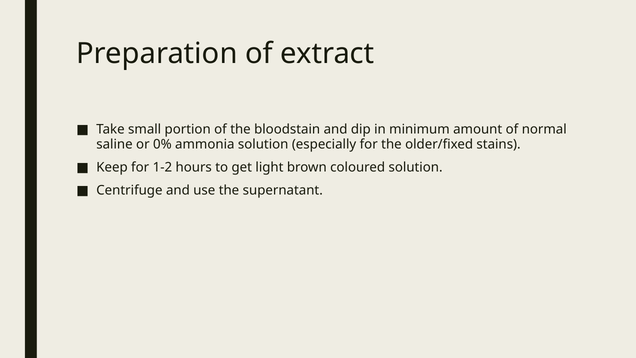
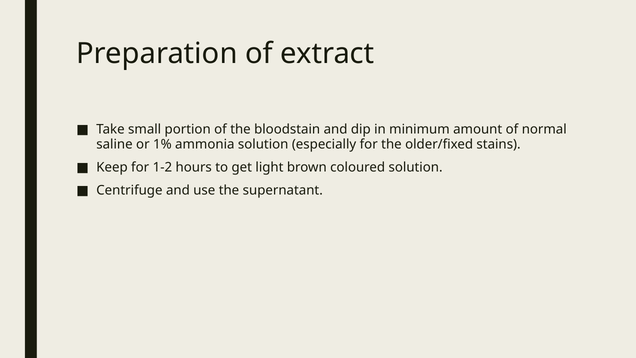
0%: 0% -> 1%
